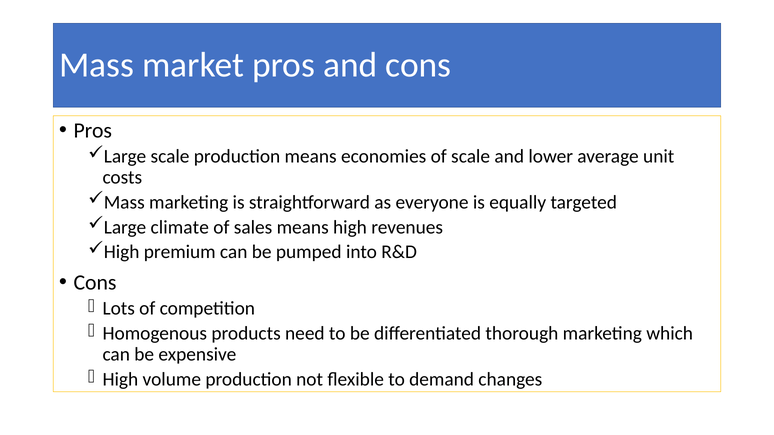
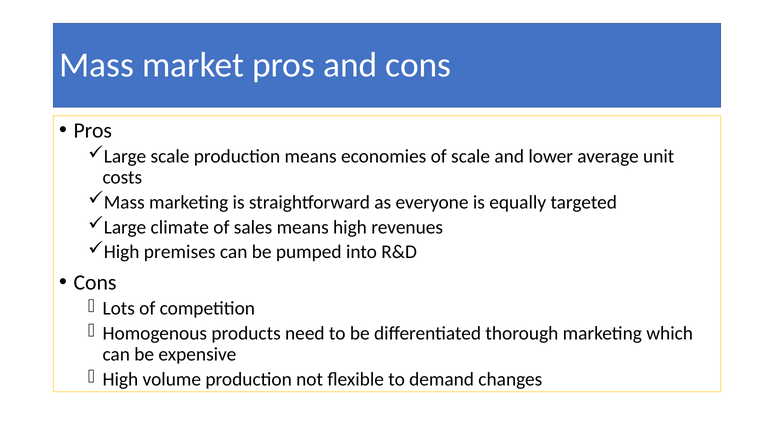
premium: premium -> premises
